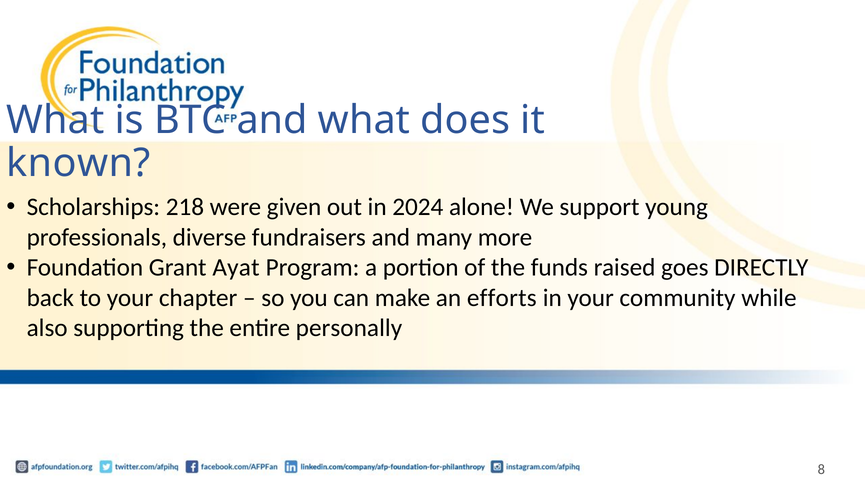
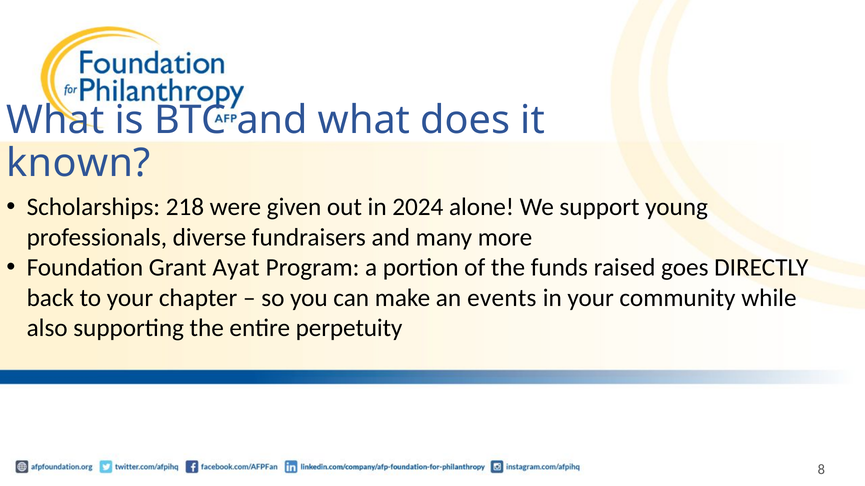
efforts: efforts -> events
personally: personally -> perpetuity
